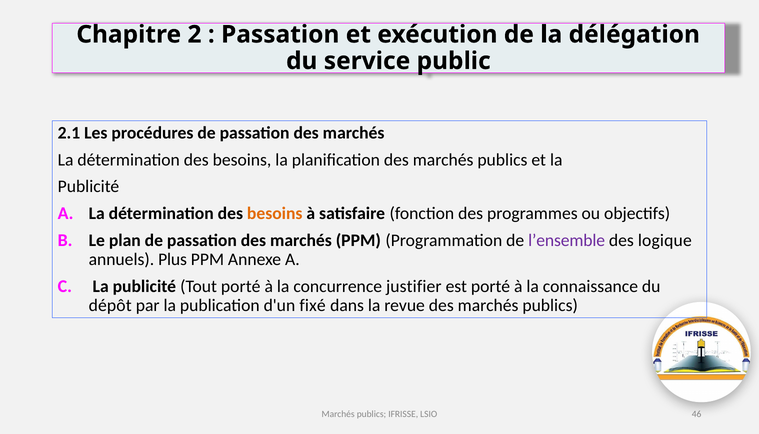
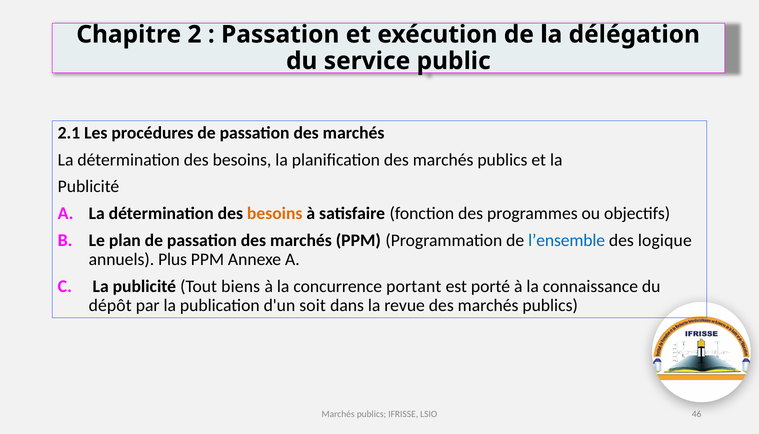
l’ensemble colour: purple -> blue
Tout porté: porté -> biens
justifier: justifier -> portant
fixé: fixé -> soit
